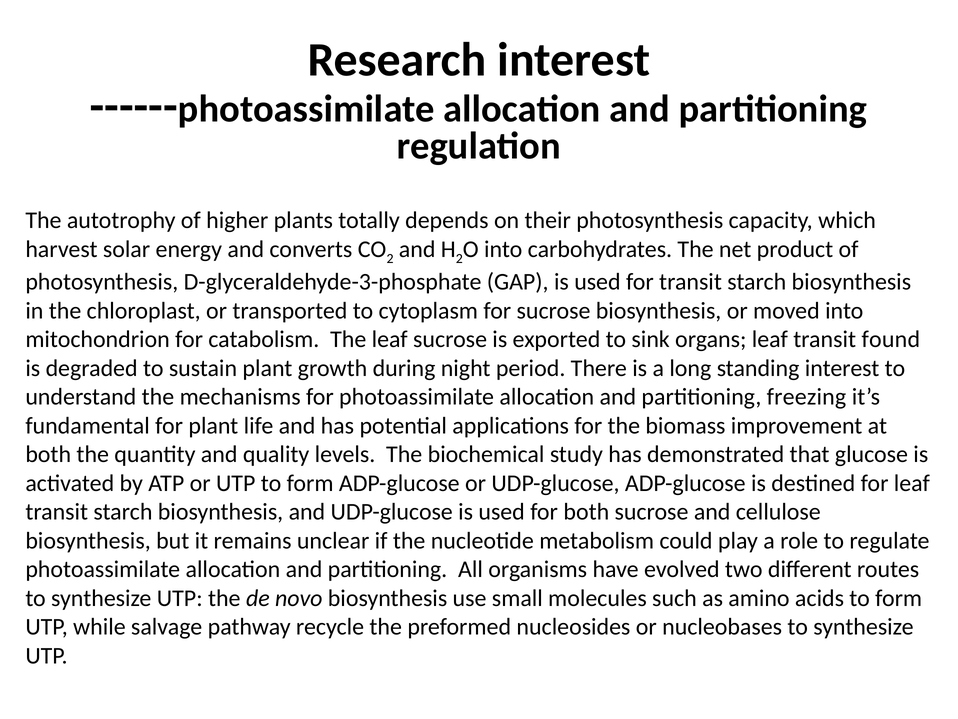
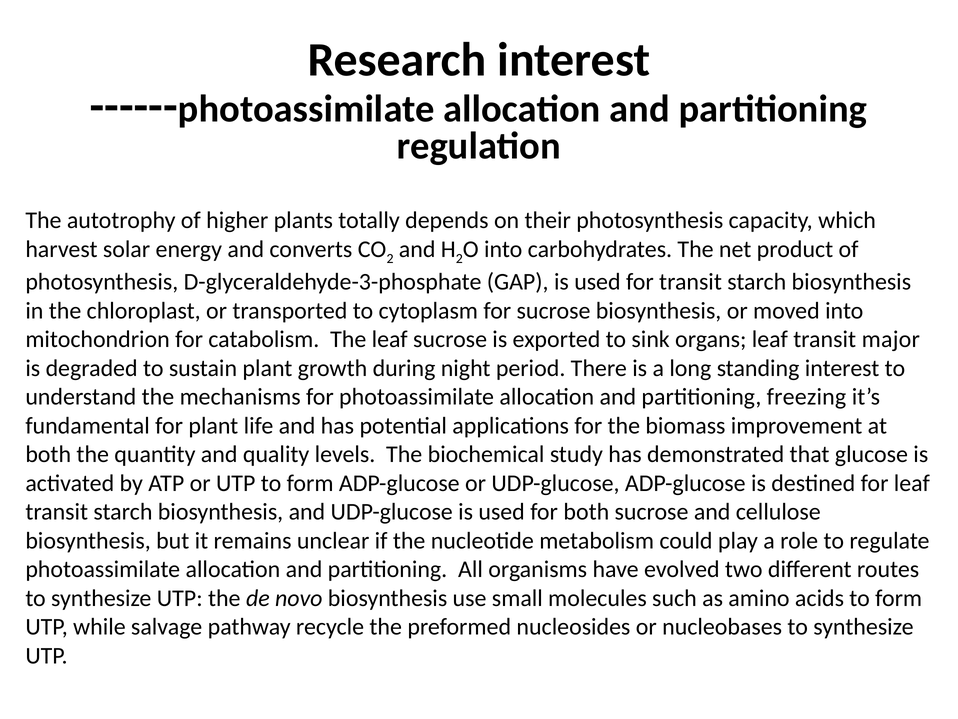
found: found -> major
